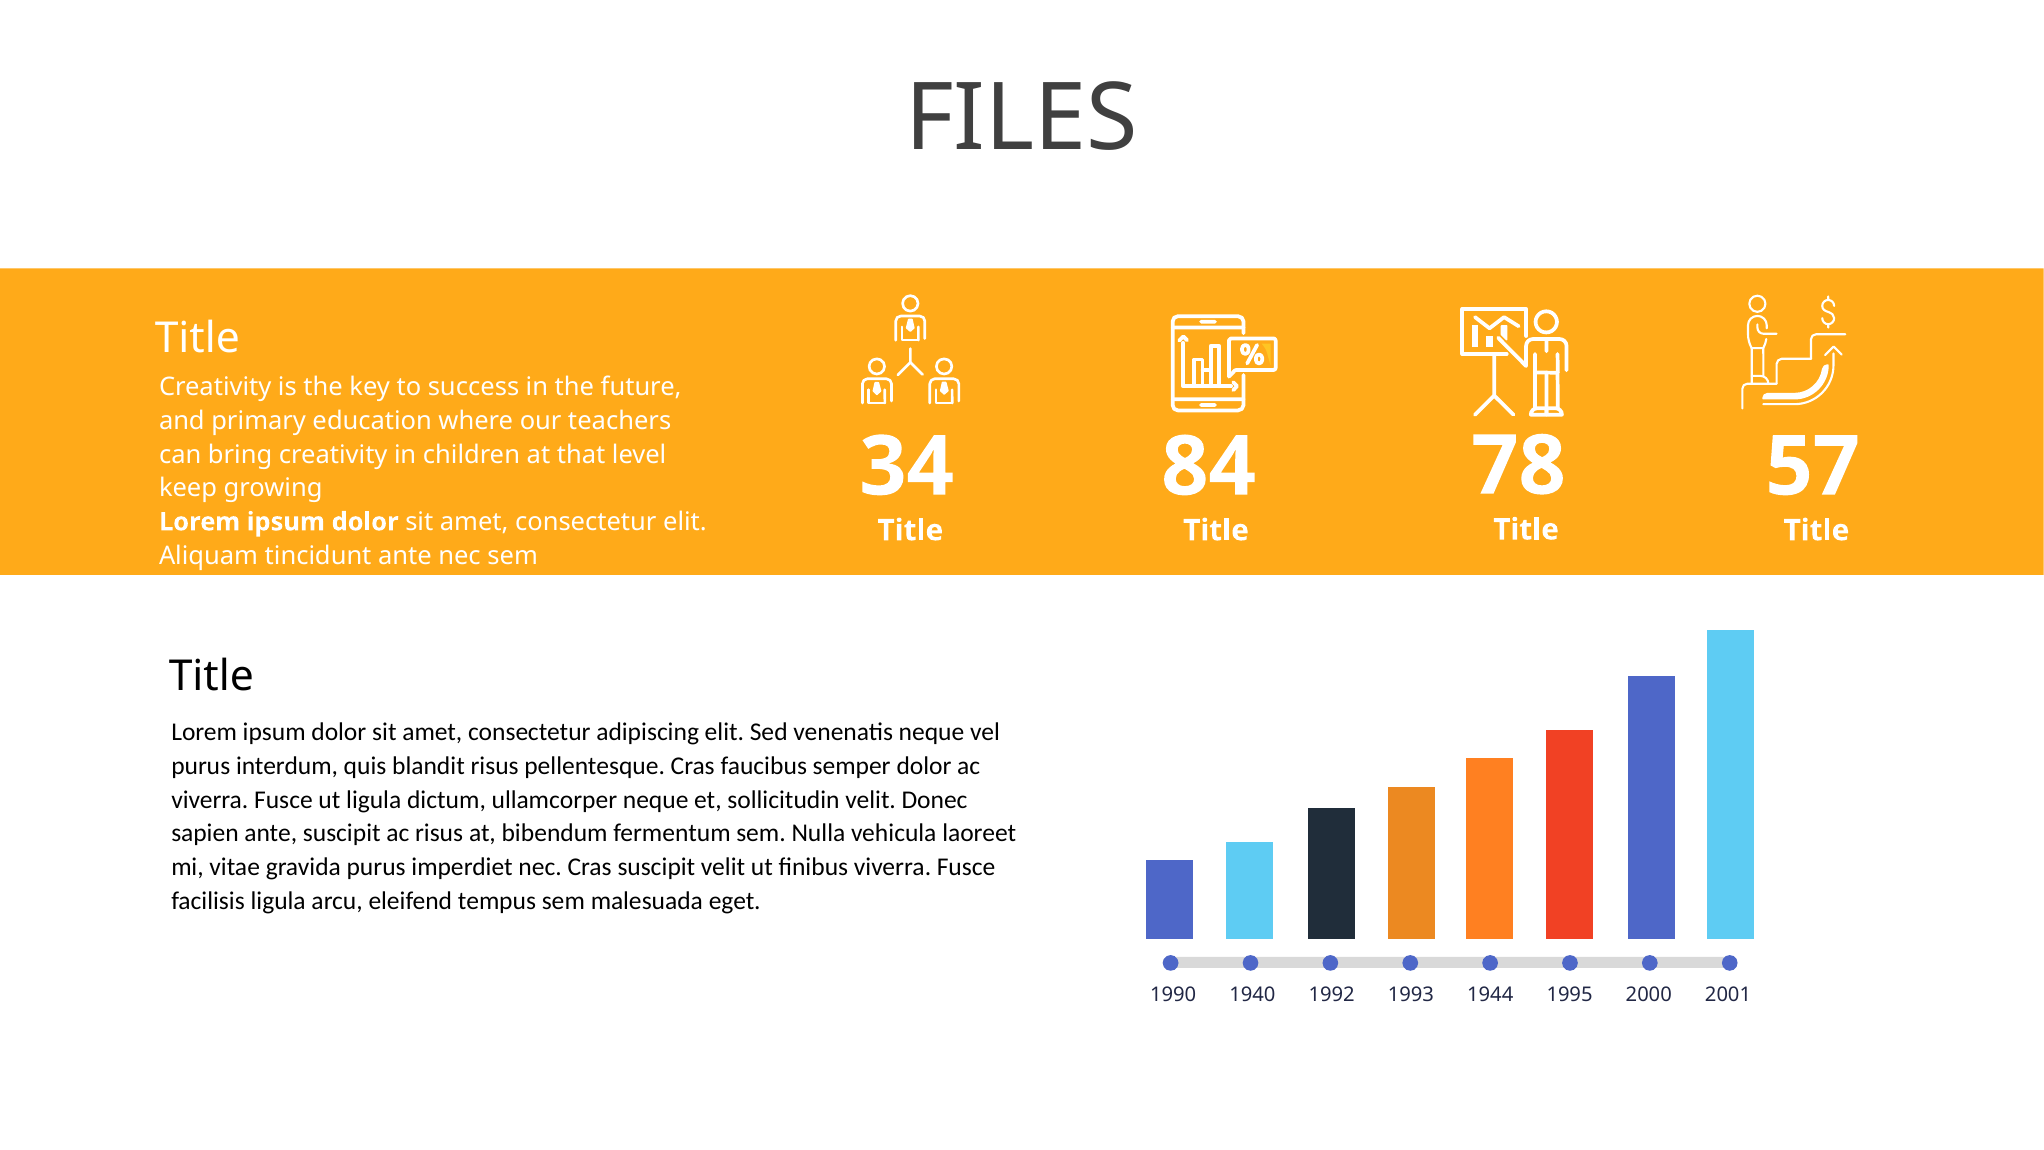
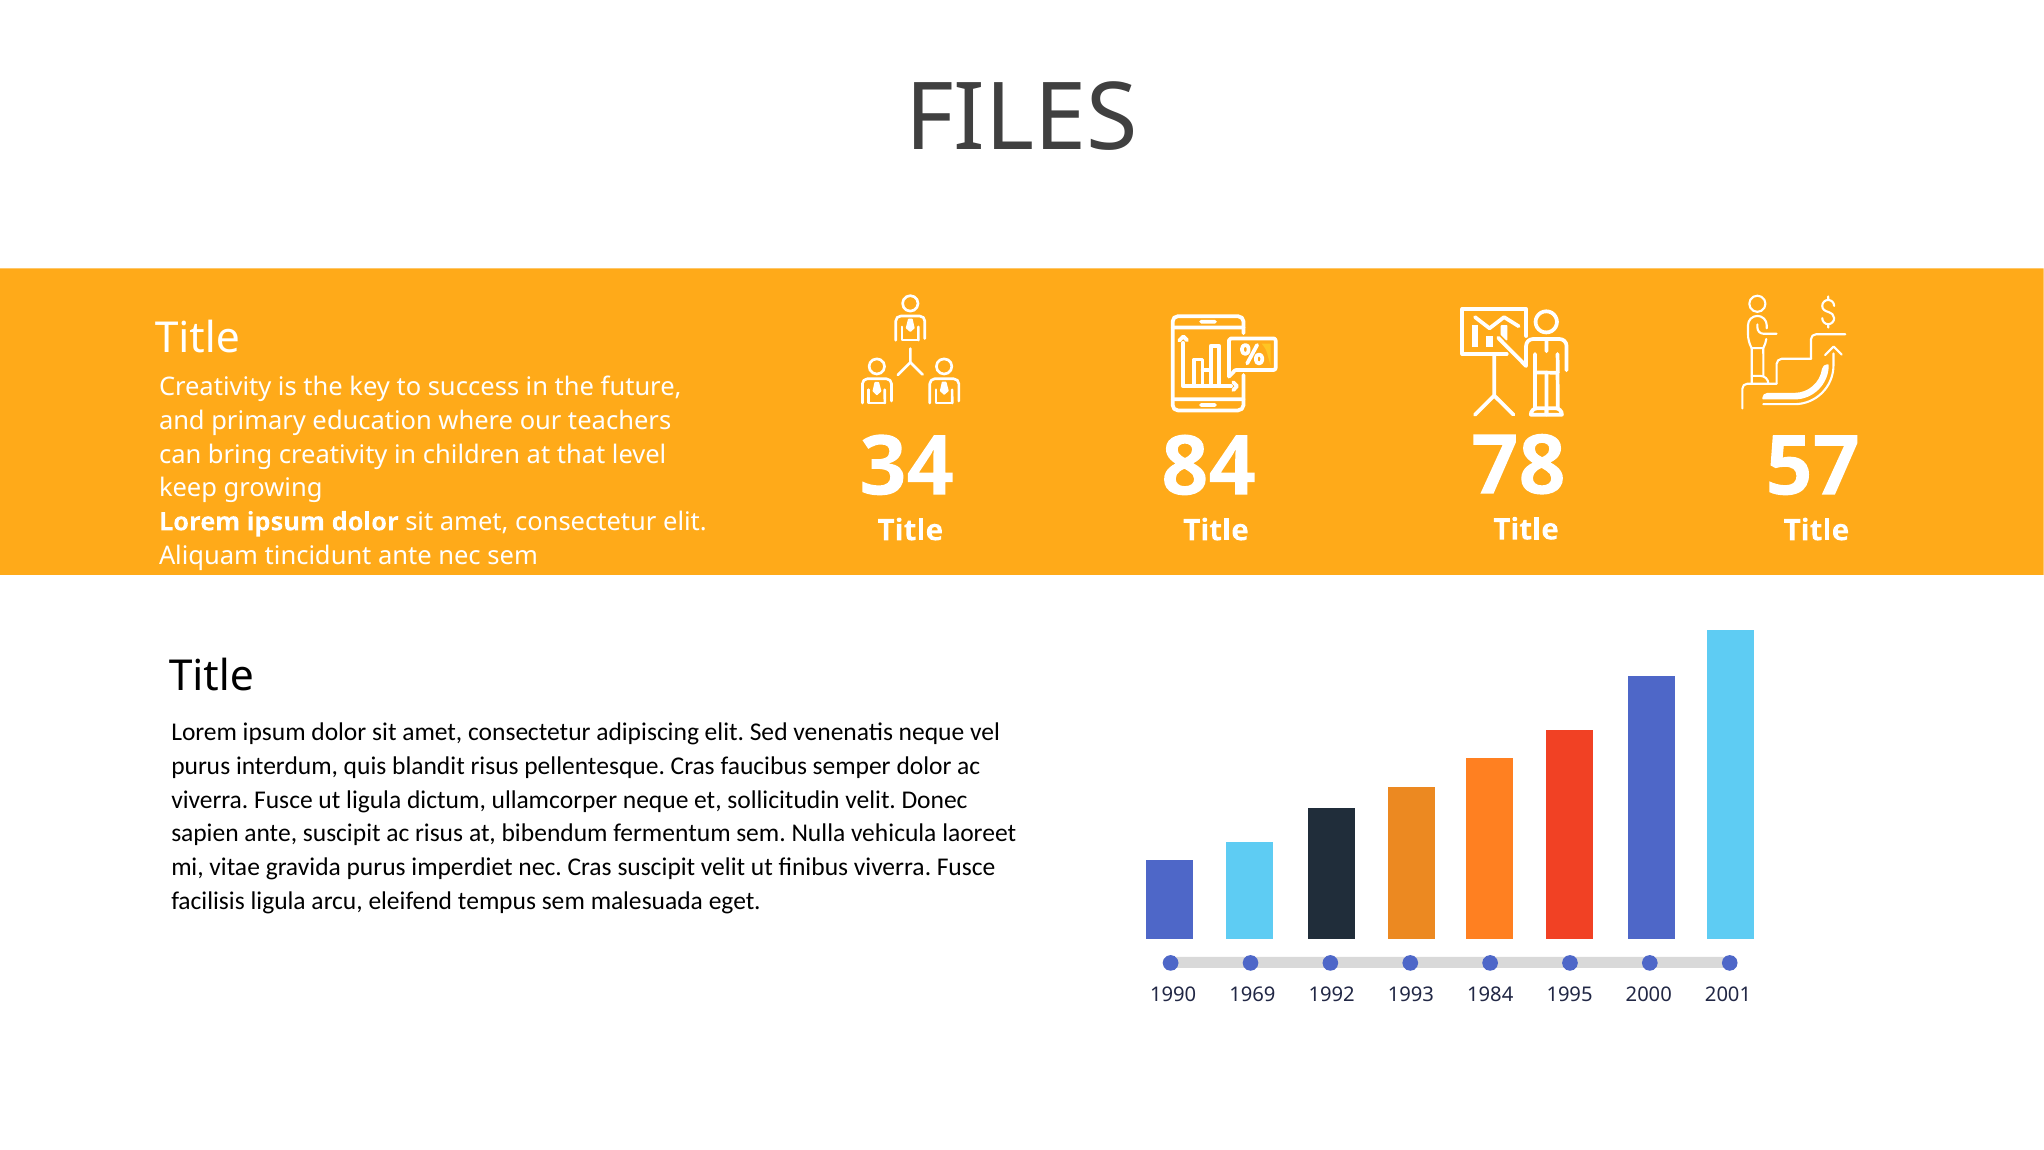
1940: 1940 -> 1969
1944: 1944 -> 1984
